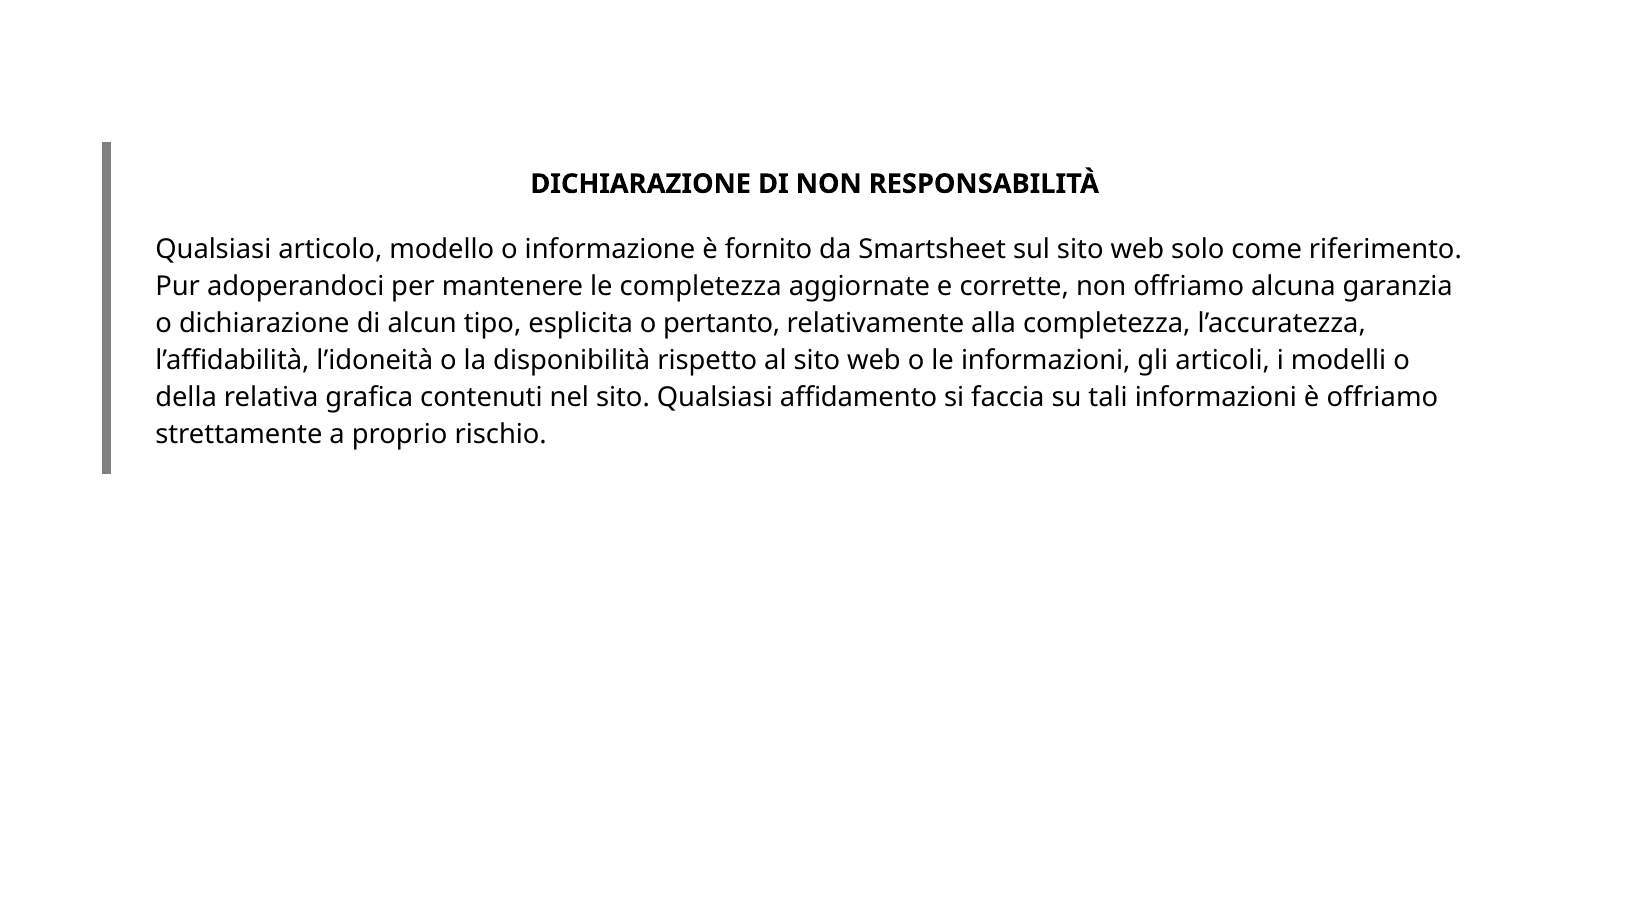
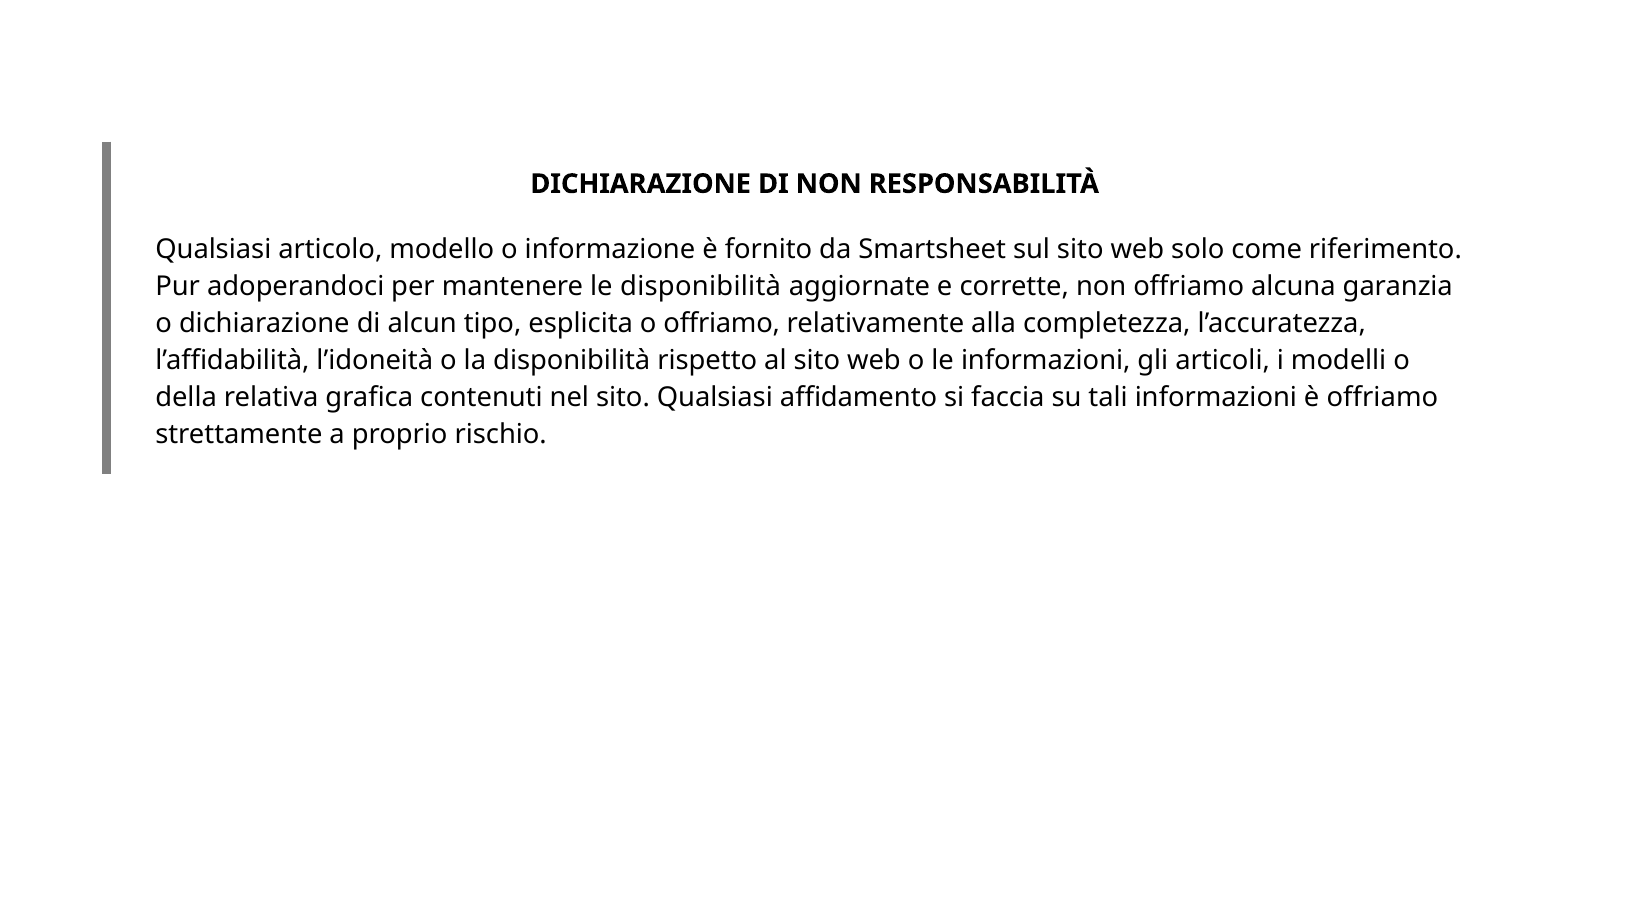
le completezza: completezza -> disponibilità
o pertanto: pertanto -> offriamo
